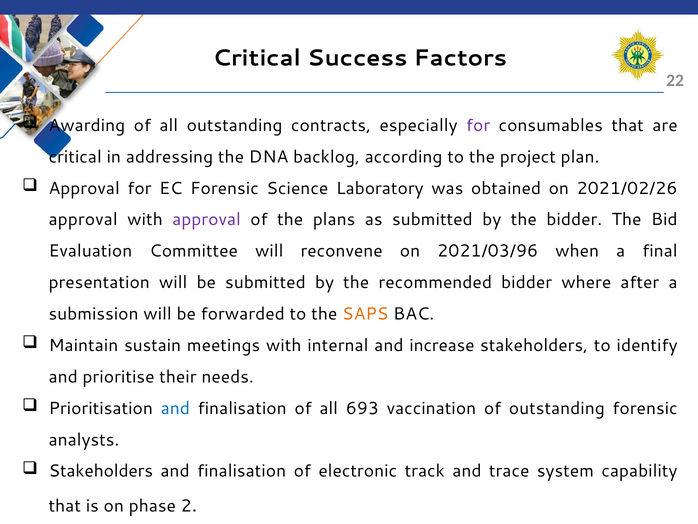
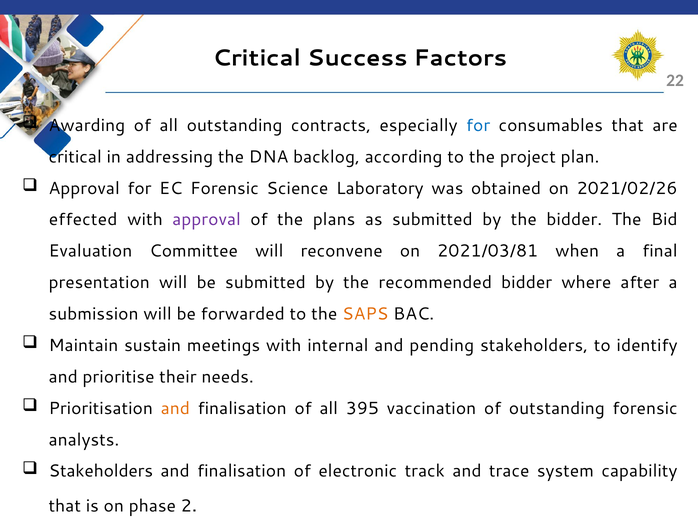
for at (478, 125) colour: purple -> blue
approval at (83, 219): approval -> effected
2021/03/96: 2021/03/96 -> 2021/03/81
increase: increase -> pending
and at (175, 408) colour: blue -> orange
693: 693 -> 395
